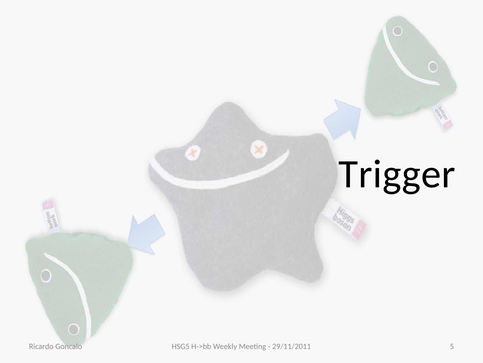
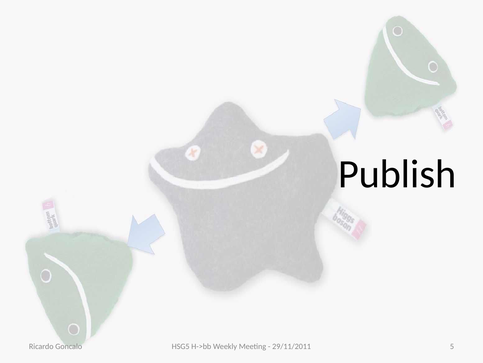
Trigger: Trigger -> Publish
